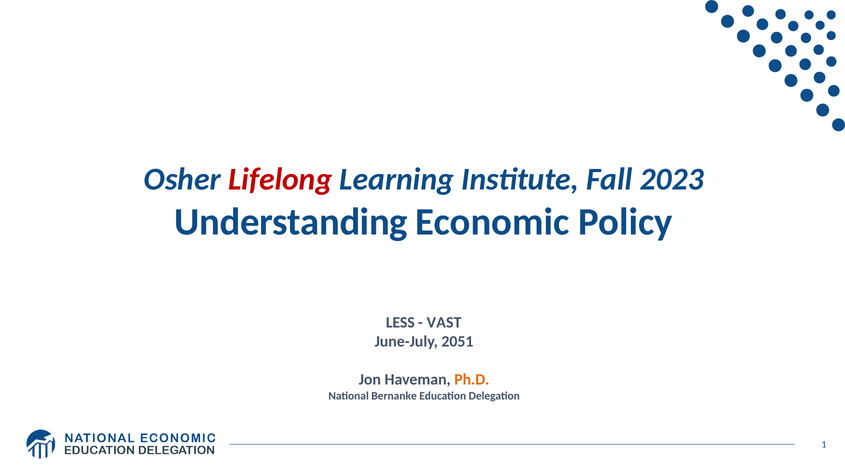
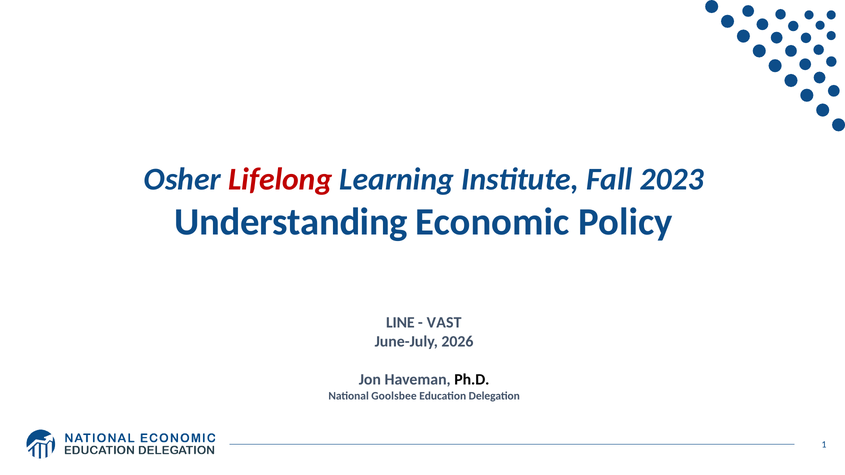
LESS: LESS -> LINE
2051: 2051 -> 2026
Ph.D colour: orange -> black
Bernanke: Bernanke -> Goolsbee
